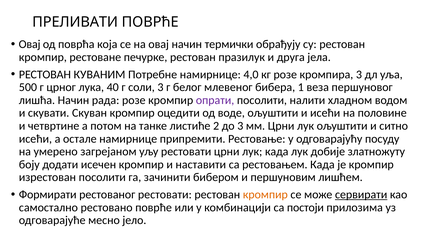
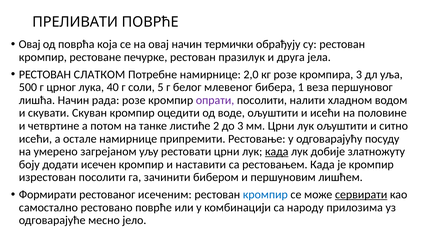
КУВАНИМ: КУВАНИМ -> СЛАТКОМ
4,0: 4,0 -> 2,0
соли 3: 3 -> 5
када at (277, 152) underline: none -> present
рестованог рестовати: рестовати -> исеченим
кромпир at (265, 195) colour: orange -> blue
постоји: постоји -> народу
